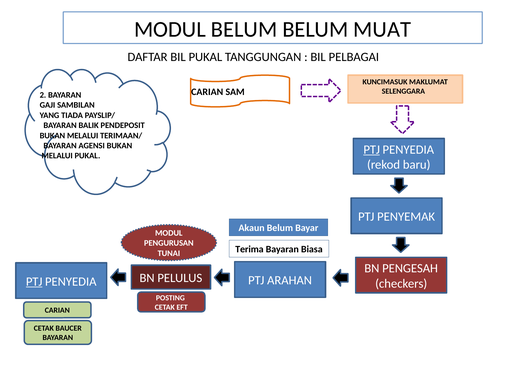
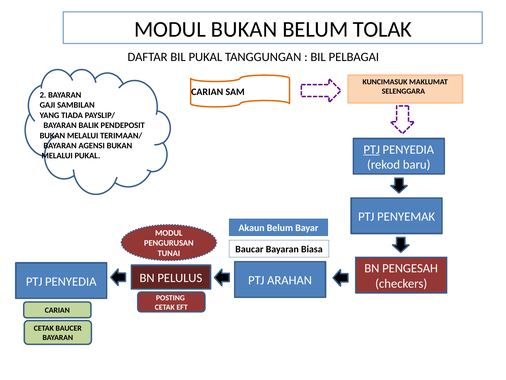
MODUL BELUM: BELUM -> BUKAN
MUAT: MUAT -> TOLAK
Terima: Terima -> Baucar
PTJ at (34, 281) underline: present -> none
